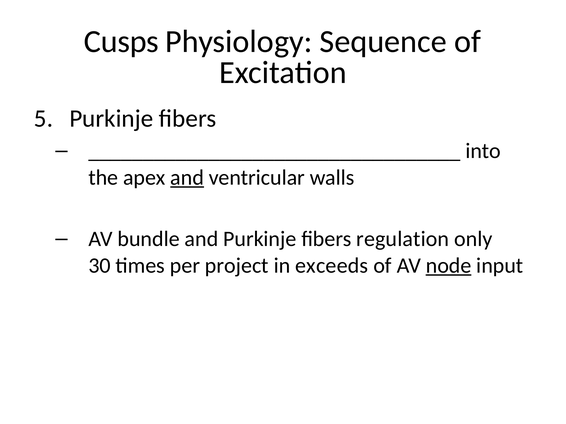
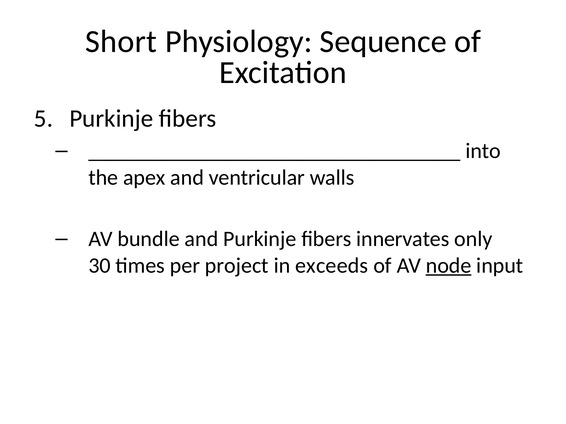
Cusps: Cusps -> Short
and at (187, 178) underline: present -> none
regulation: regulation -> innervates
